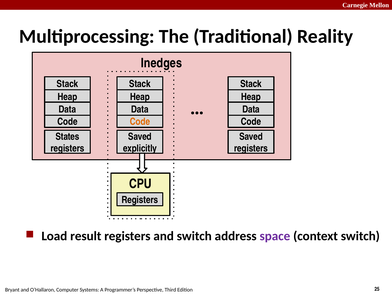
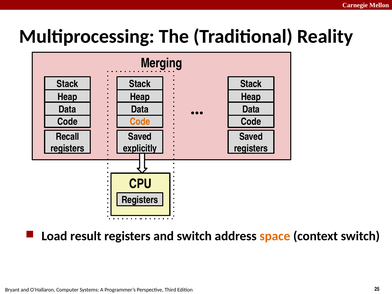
Inedges: Inedges -> Merging
States: States -> Recall
space colour: purple -> orange
